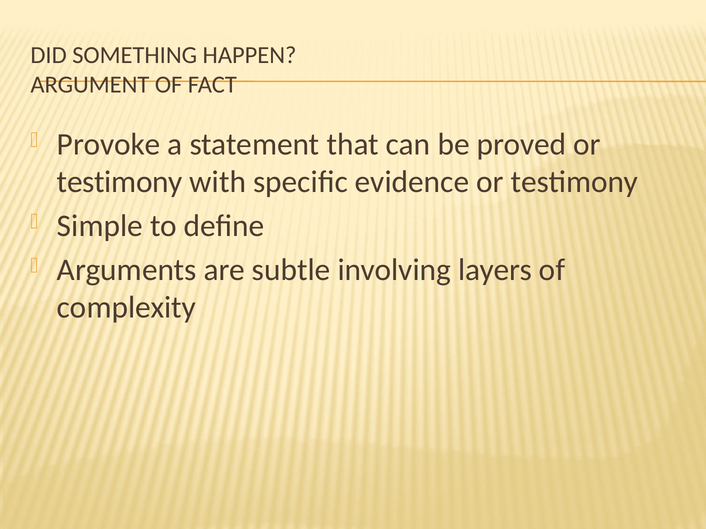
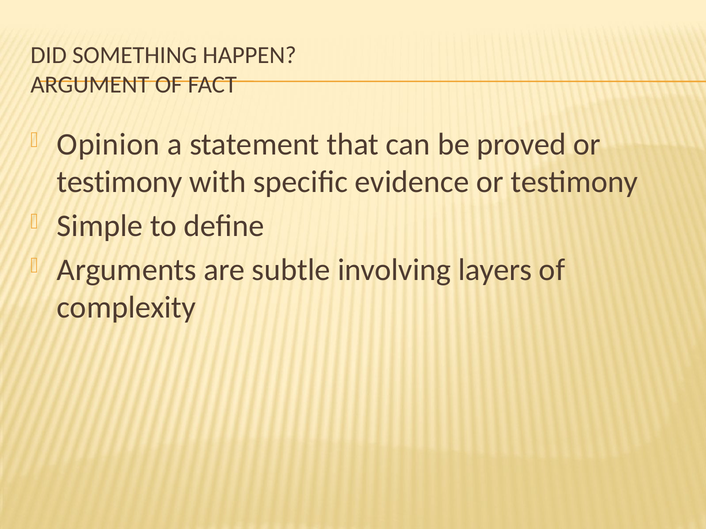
Provoke: Provoke -> Opinion
